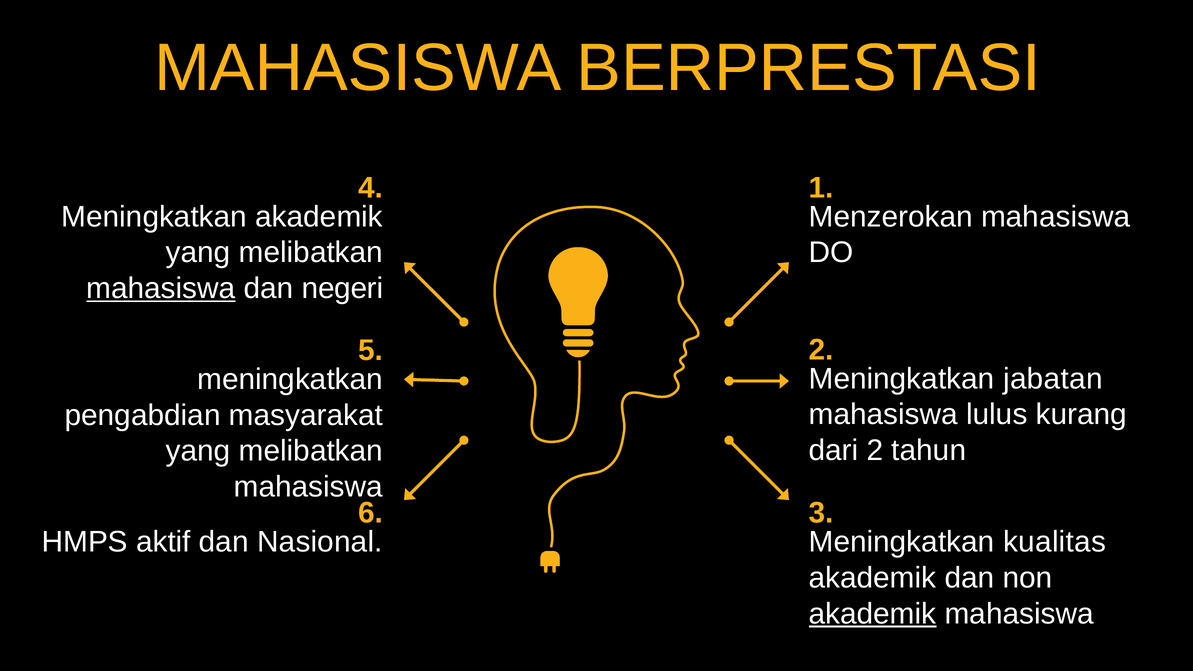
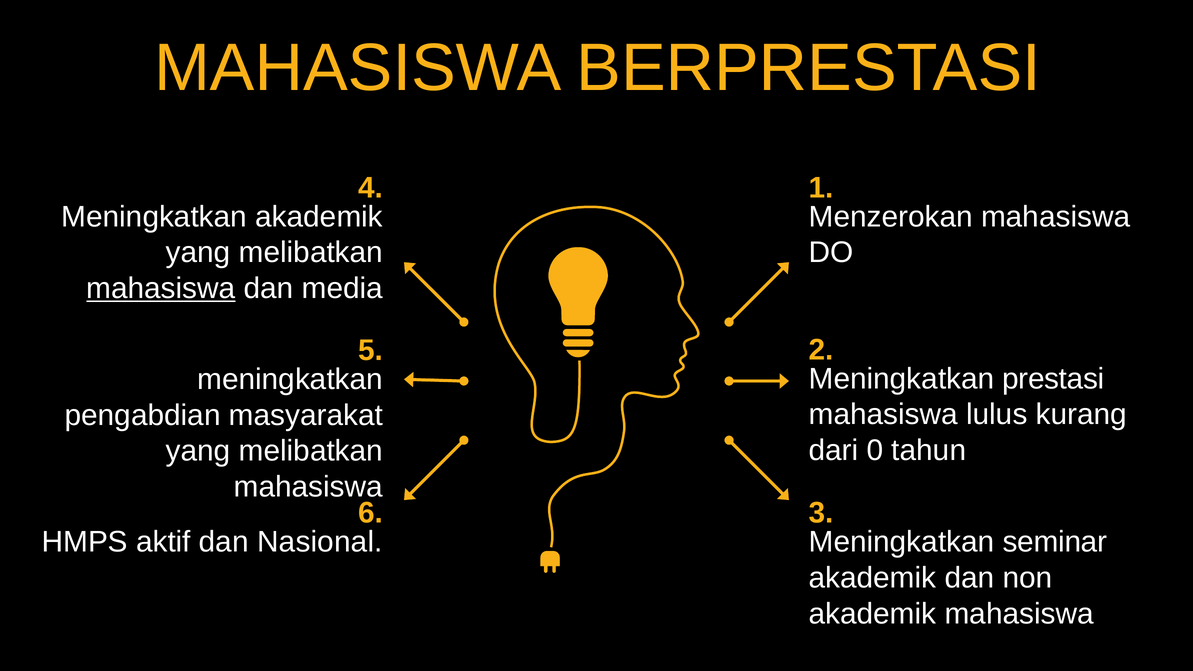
negeri: negeri -> media
jabatan: jabatan -> prestasi
dari 2: 2 -> 0
kualitas: kualitas -> seminar
akademik at (873, 614) underline: present -> none
